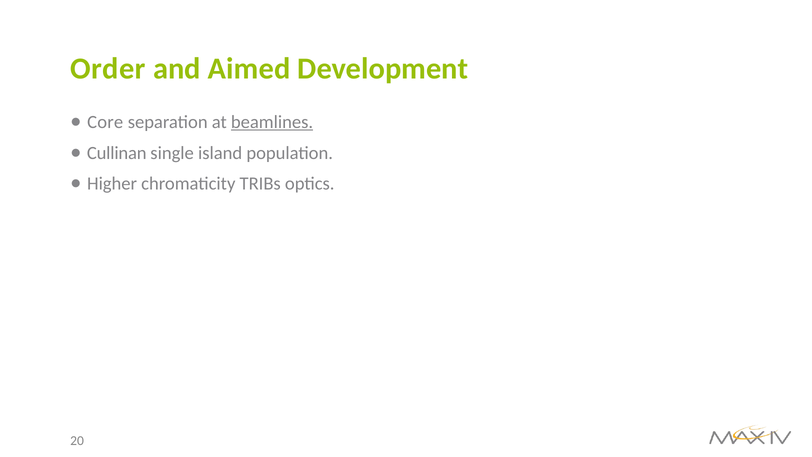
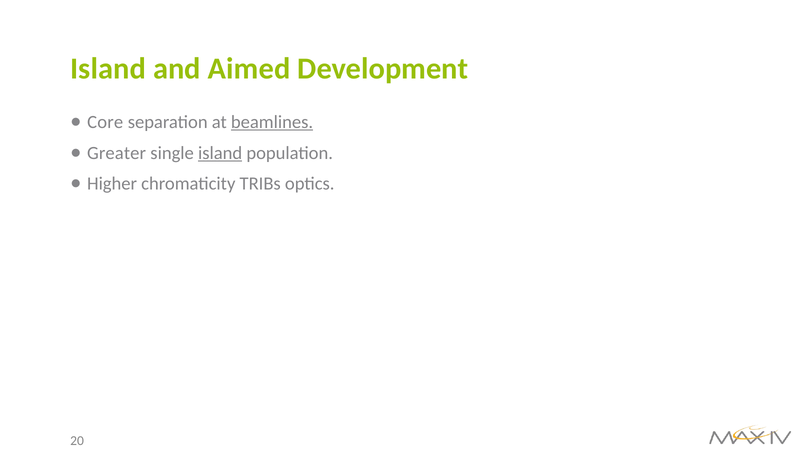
Order at (108, 69): Order -> Island
Cullinan: Cullinan -> Greater
island at (220, 153) underline: none -> present
